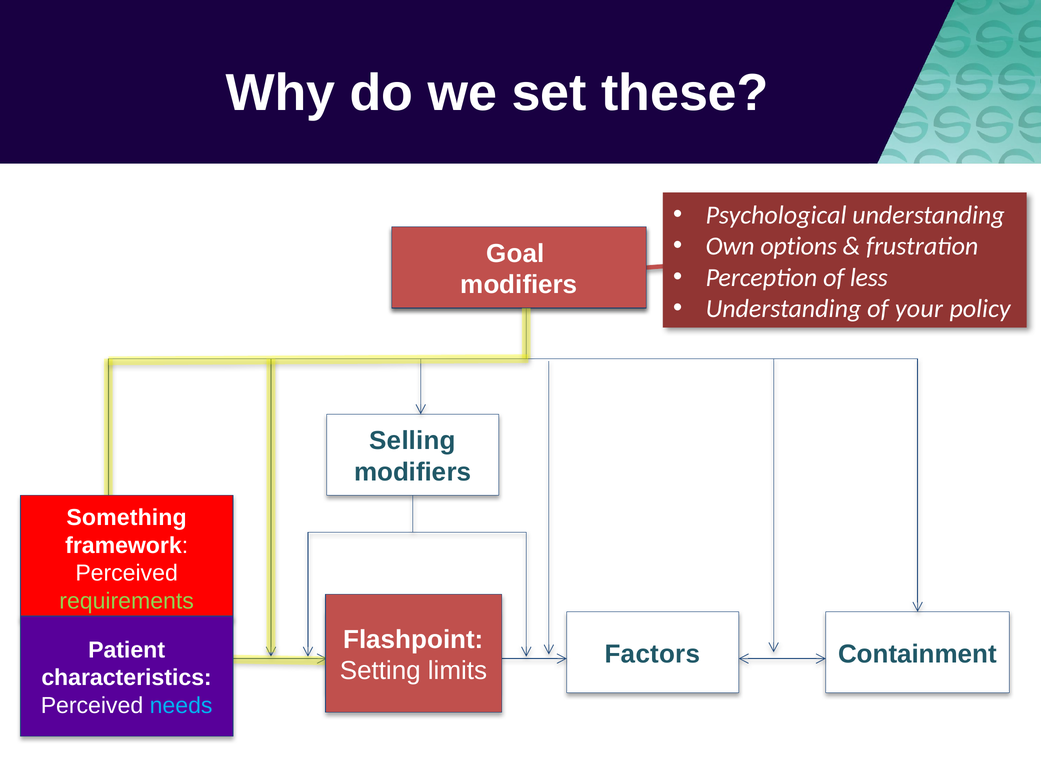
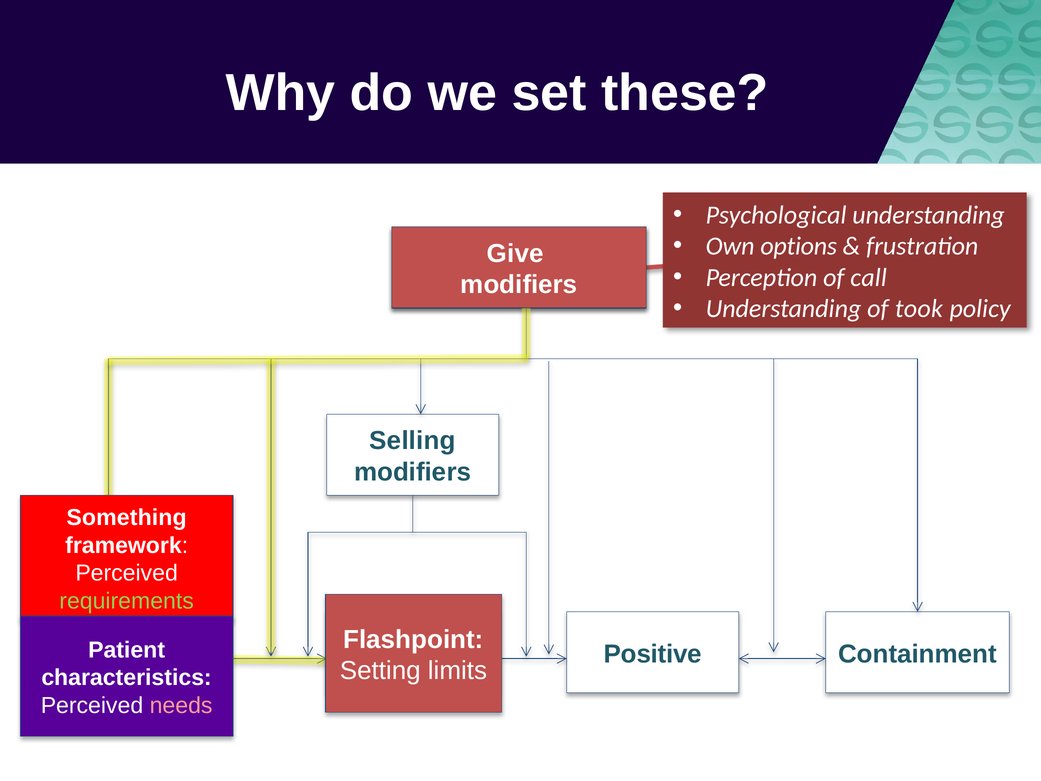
Goal: Goal -> Give
less: less -> call
your: your -> took
Factors: Factors -> Positive
needs colour: light blue -> pink
